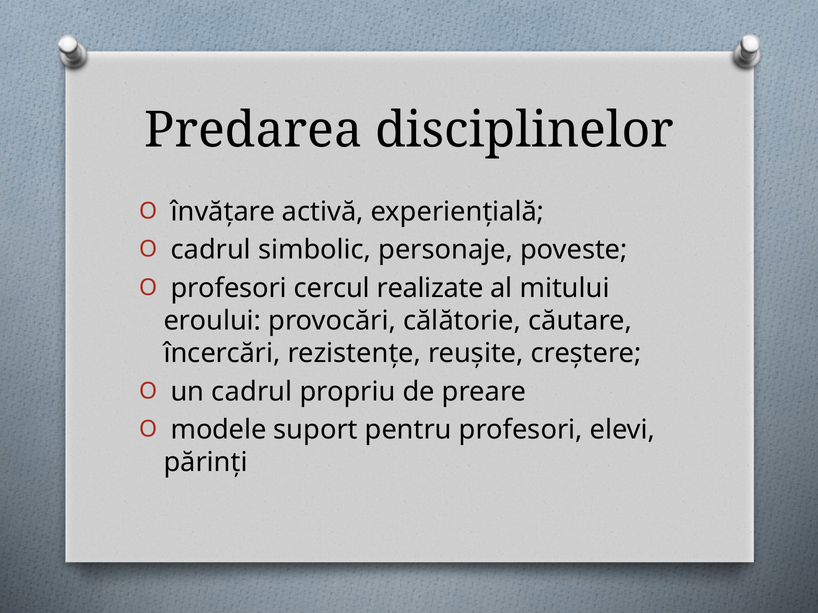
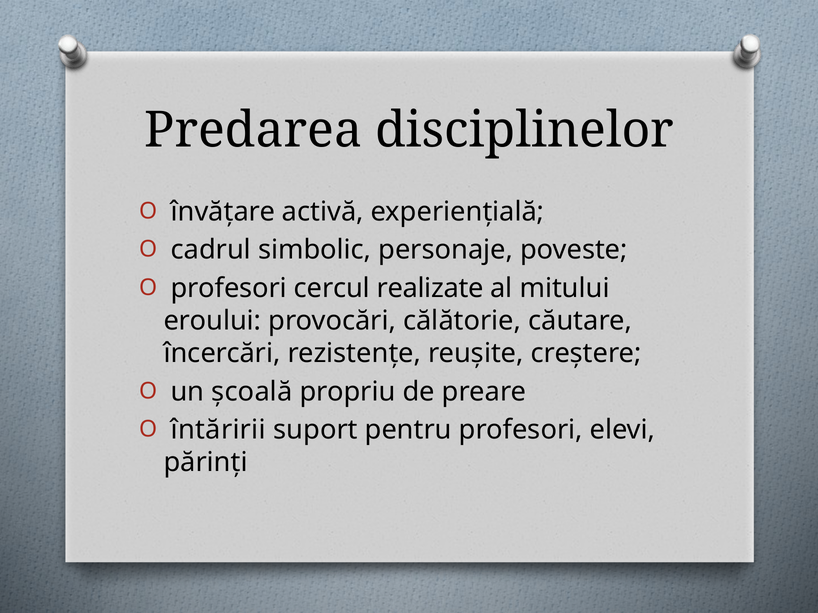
un cadrul: cadrul -> școală
modele: modele -> întăririi
